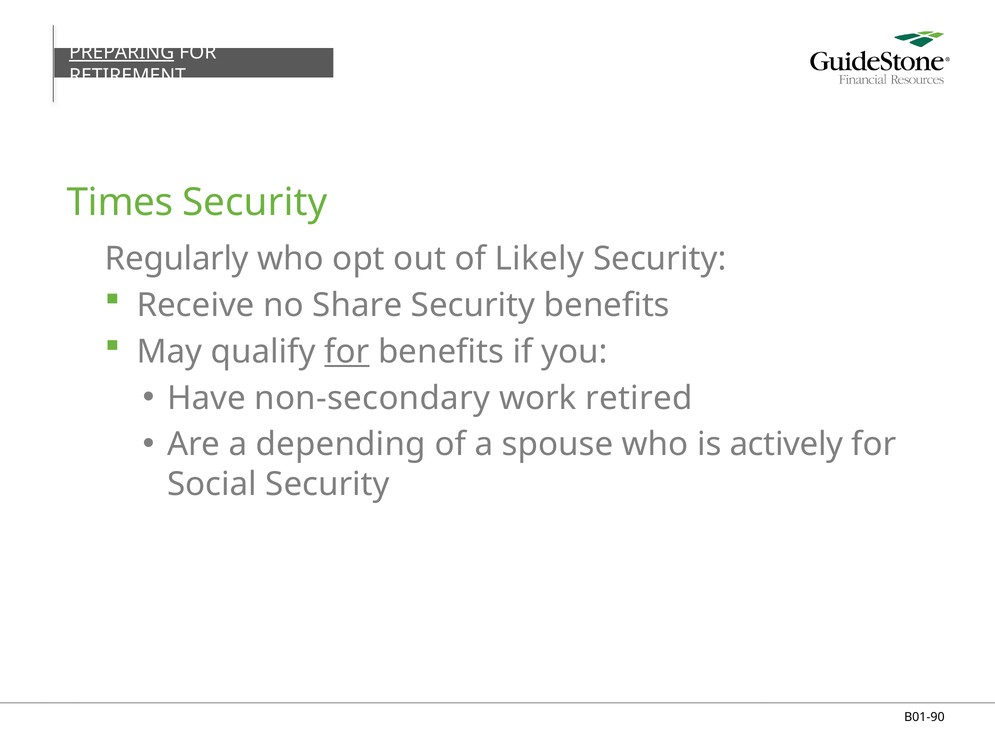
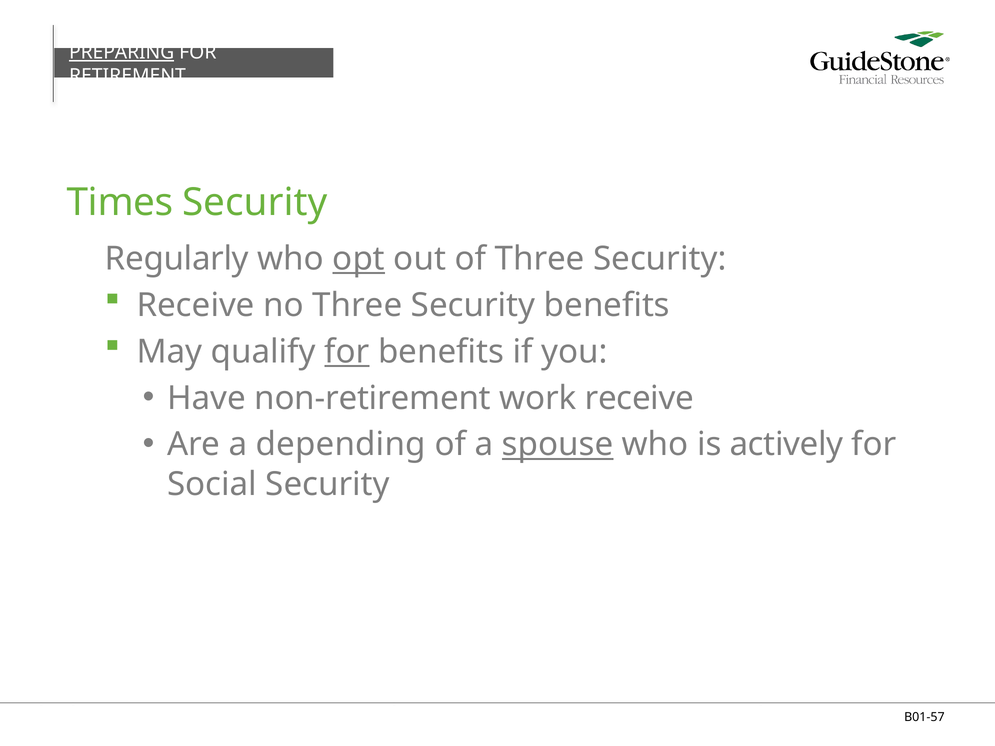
opt underline: none -> present
of Likely: Likely -> Three
no Share: Share -> Three
non-secondary: non-secondary -> non-retirement
work retired: retired -> receive
spouse underline: none -> present
B01-90: B01-90 -> B01-57
